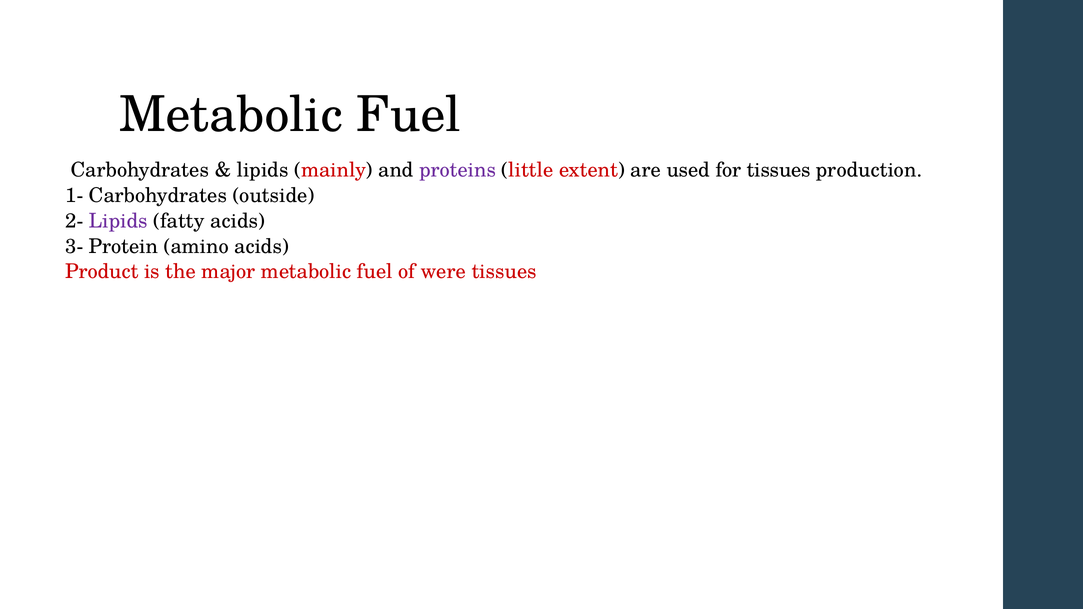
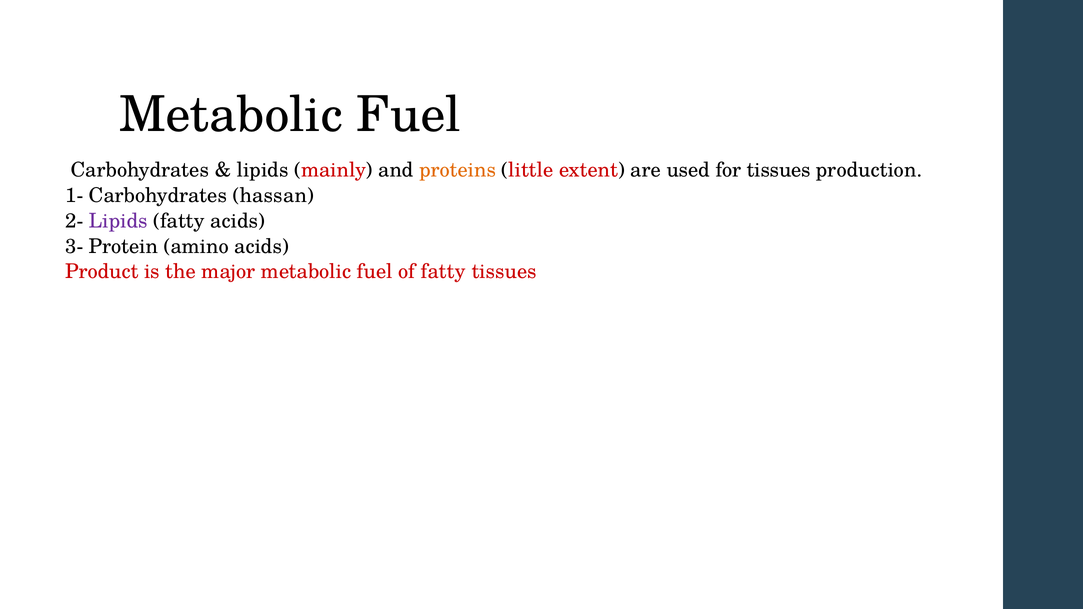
proteins colour: purple -> orange
outside: outside -> hassan
of were: were -> fatty
